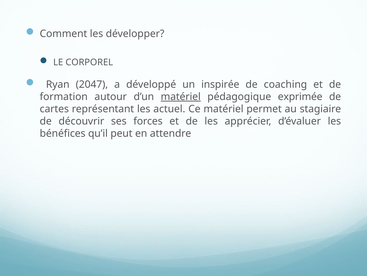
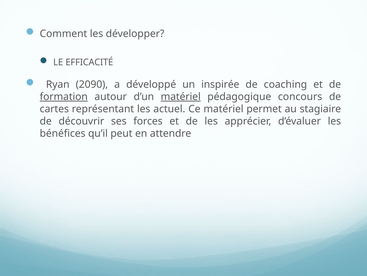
CORPOREL: CORPOREL -> EFFICACITÉ
2047: 2047 -> 2090
formation underline: none -> present
exprimée: exprimée -> concours
